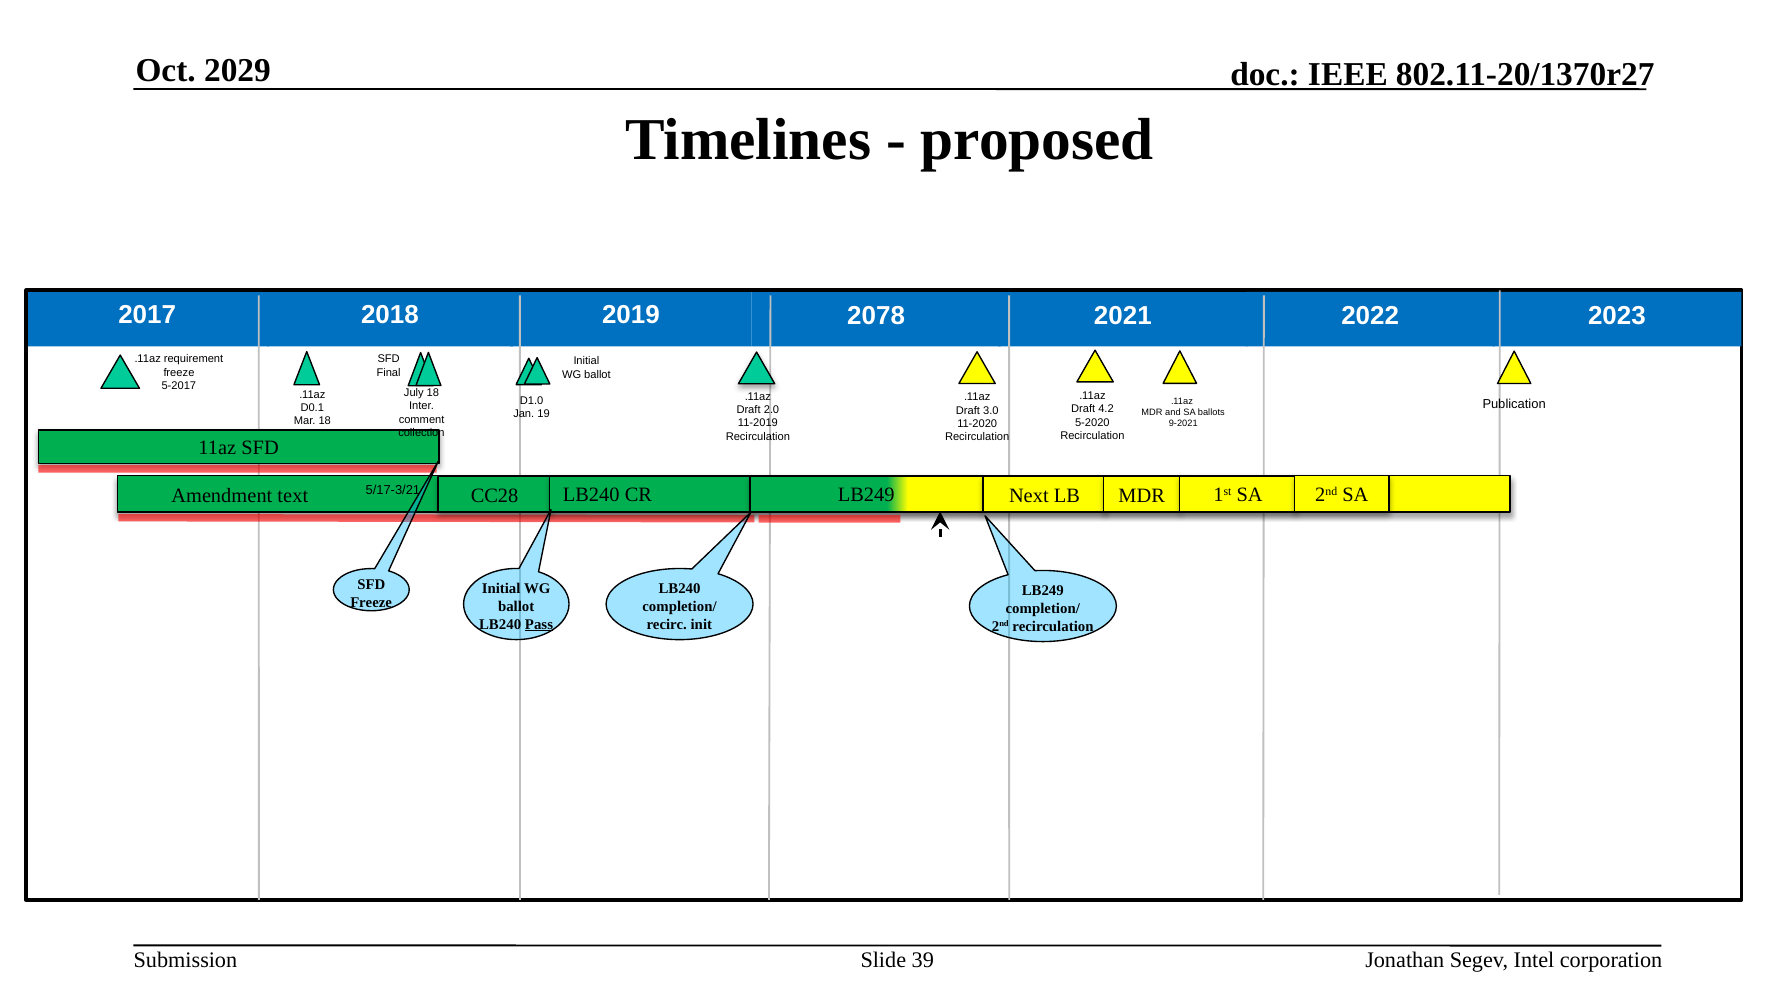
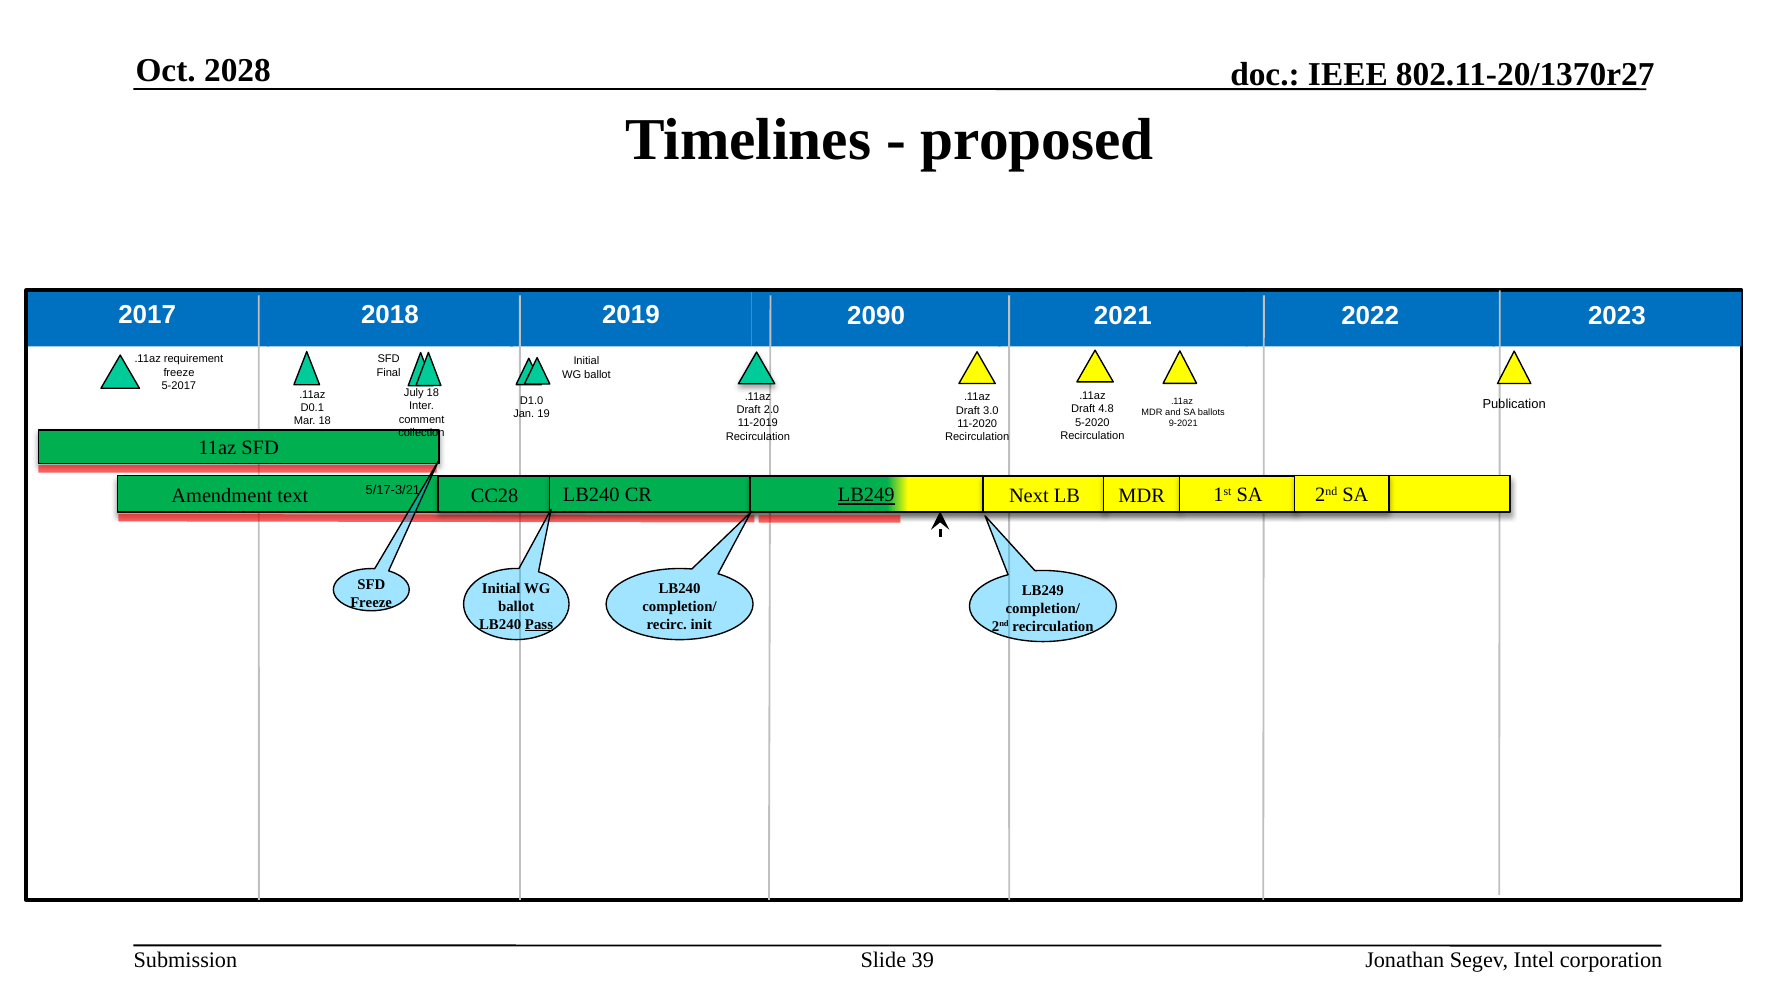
2029: 2029 -> 2028
2078: 2078 -> 2090
4.2: 4.2 -> 4.8
LB249 at (866, 495) underline: none -> present
